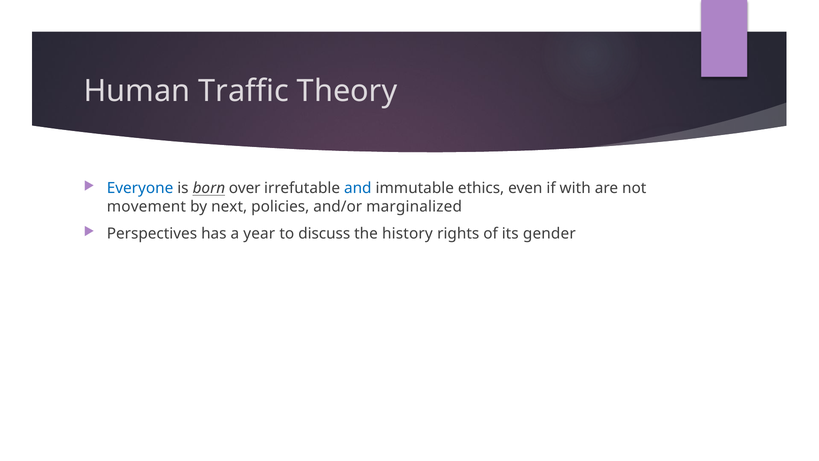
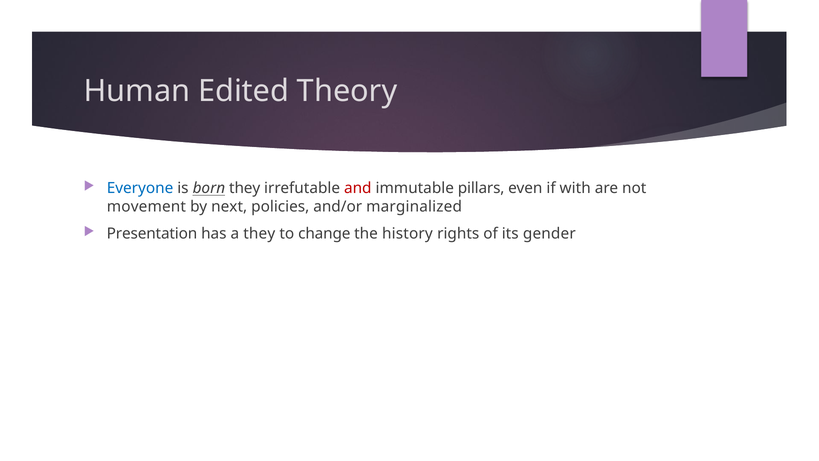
Traffic: Traffic -> Edited
born over: over -> they
and colour: blue -> red
ethics: ethics -> pillars
Perspectives: Perspectives -> Presentation
a year: year -> they
discuss: discuss -> change
